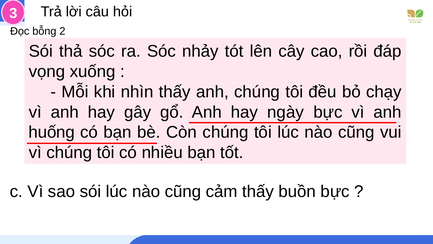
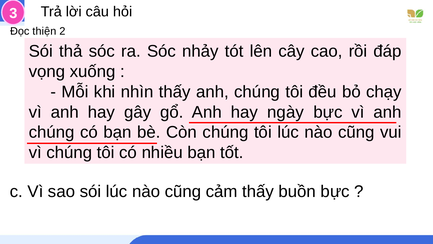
bỗng: bỗng -> thiện
huống at (52, 132): huống -> chúng
